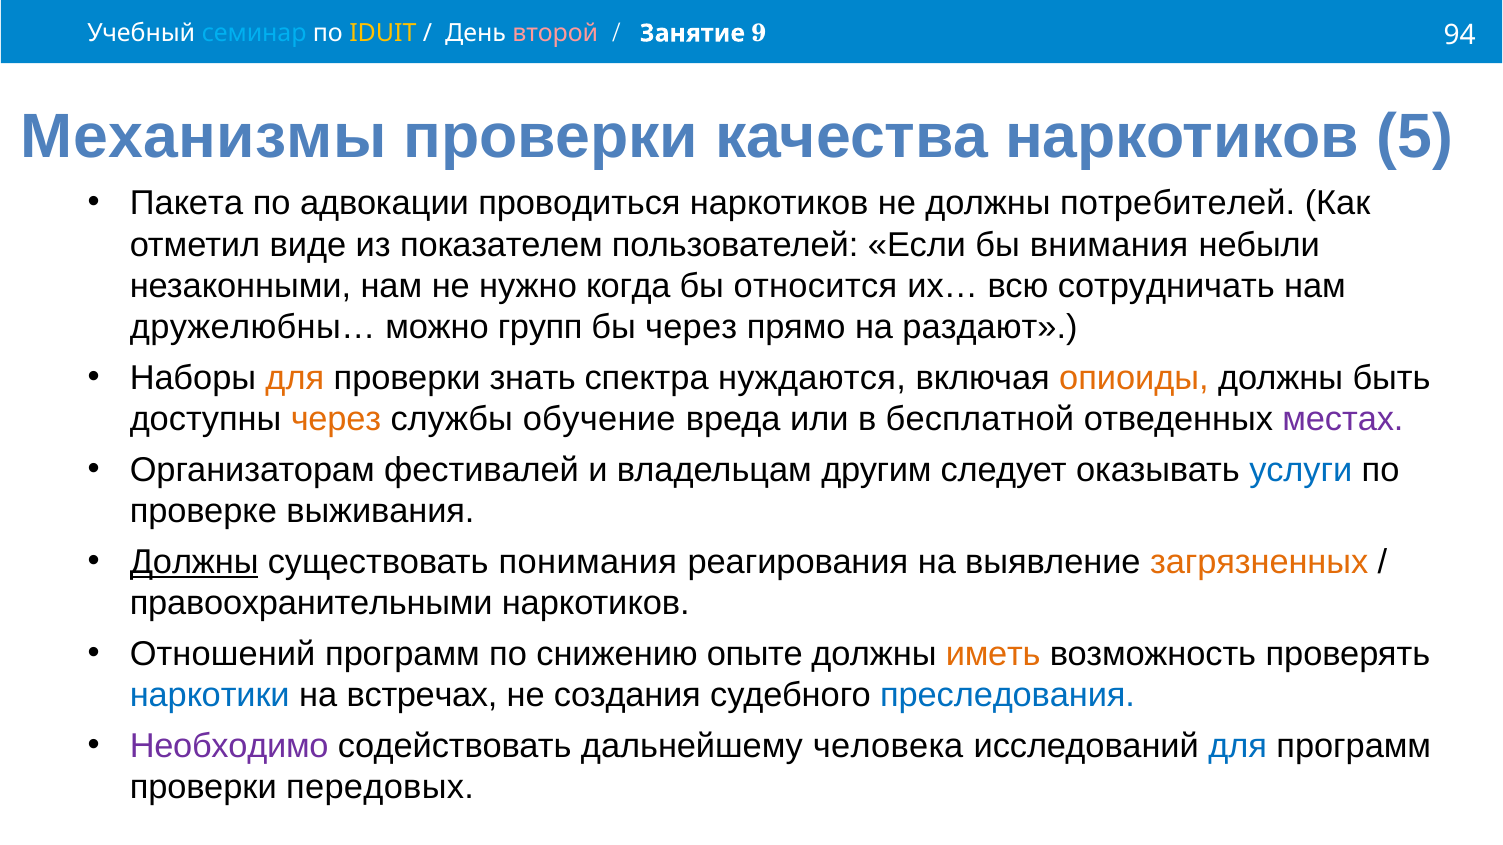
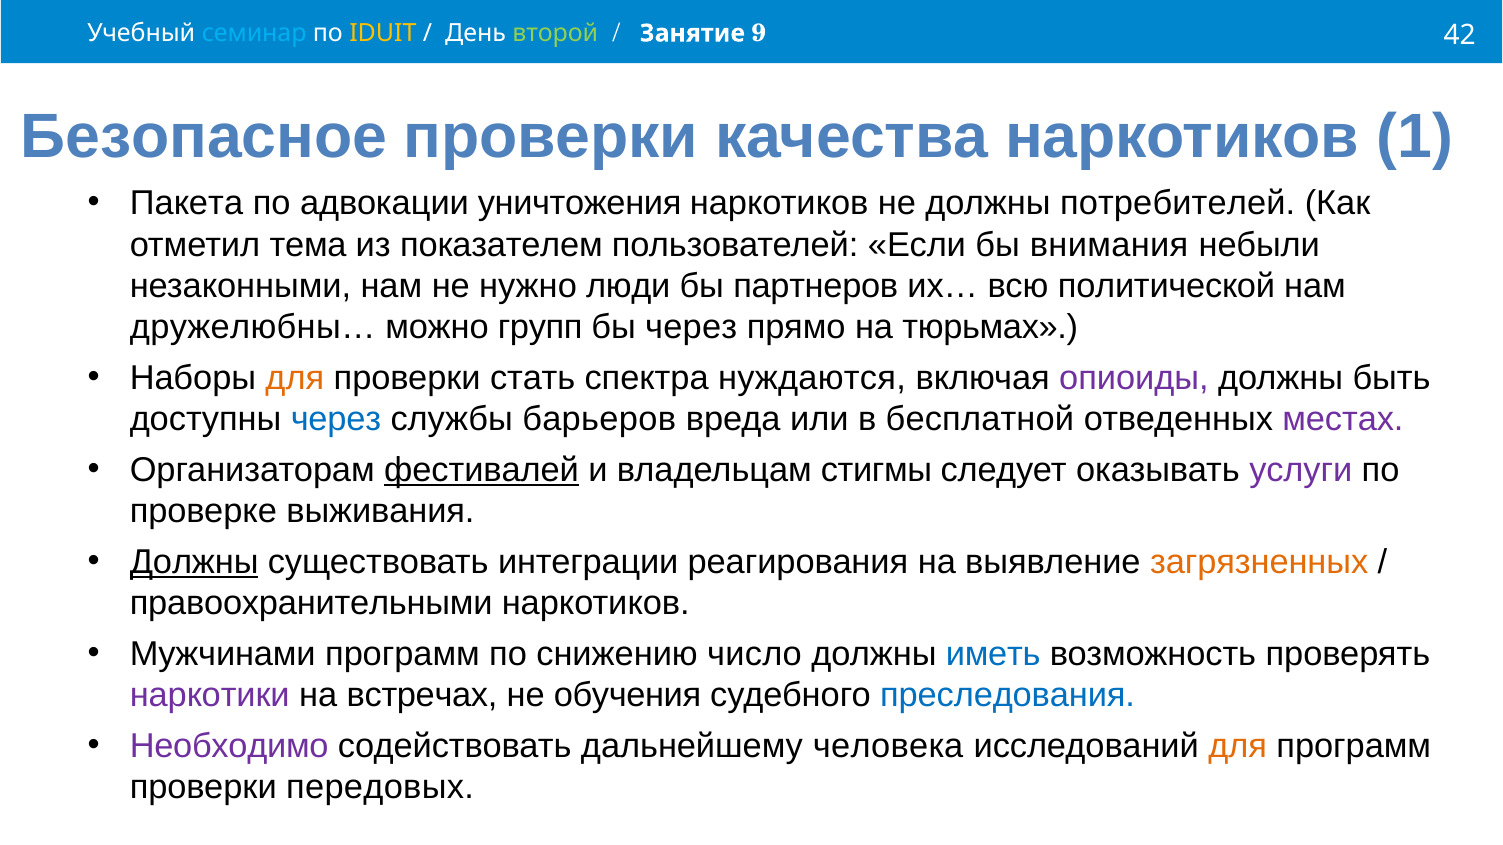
второй colour: pink -> light green
94: 94 -> 42
Механизмы: Механизмы -> Безопасное
5: 5 -> 1
проводиться: проводиться -> уничтожения
виде: виде -> тема
когда: когда -> люди
относится: относится -> партнеров
сотрудничать: сотрудничать -> политической
раздают: раздают -> тюрьмах
знать: знать -> стать
опиоиды colour: orange -> purple
через at (336, 419) colour: orange -> blue
обучение: обучение -> барьеров
фестивалей underline: none -> present
другим: другим -> стигмы
услуги colour: blue -> purple
понимания: понимания -> интеграции
Отношений: Отношений -> Мужчинами
опыте: опыте -> число
иметь colour: orange -> blue
наркотики colour: blue -> purple
создания: создания -> обучения
для at (1238, 746) colour: blue -> orange
